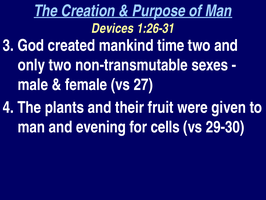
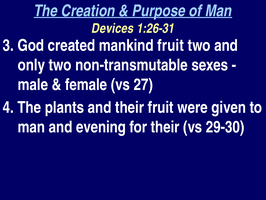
mankind time: time -> fruit
for cells: cells -> their
